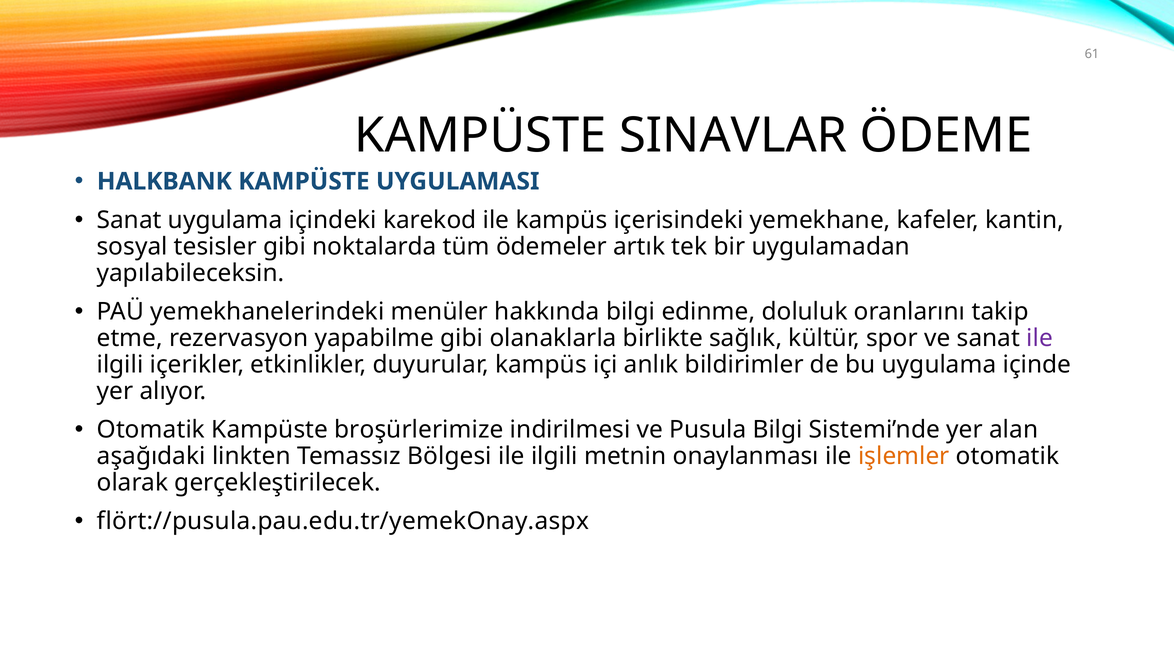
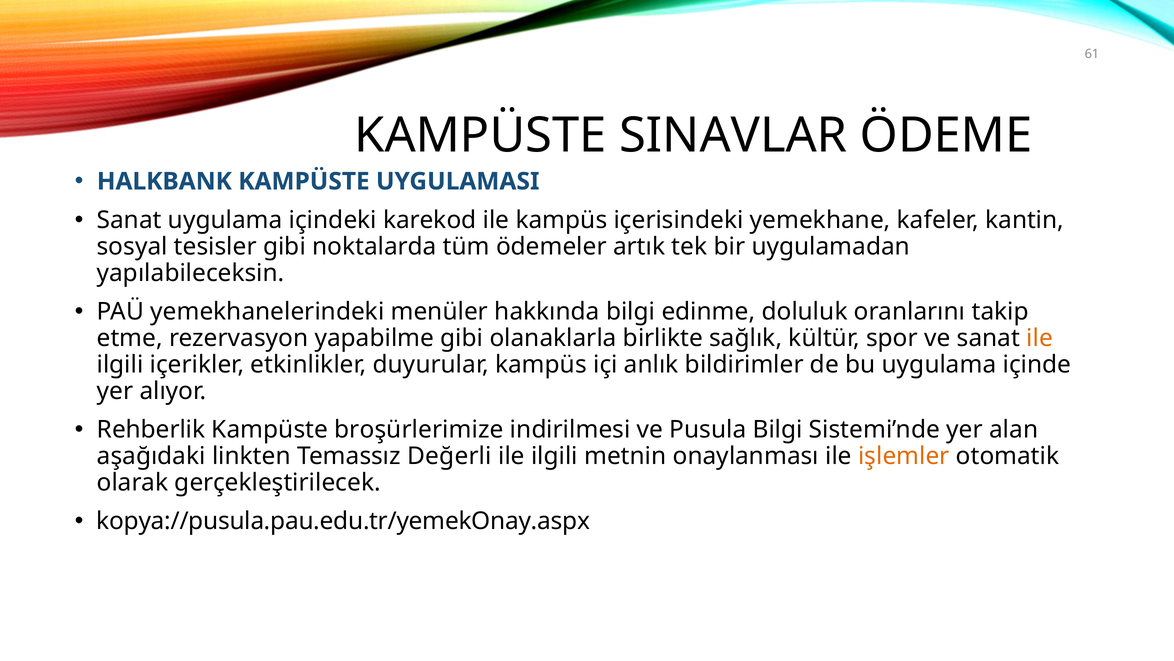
ile at (1040, 338) colour: purple -> orange
Otomatik at (151, 429): Otomatik -> Rehberlik
Bölgesi: Bölgesi -> Değerli
flört://pusula.pau.edu.tr/yemekOnay.aspx: flört://pusula.pau.edu.tr/yemekOnay.aspx -> kopya://pusula.pau.edu.tr/yemekOnay.aspx
